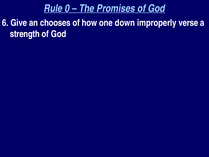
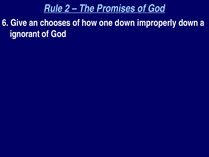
0: 0 -> 2
improperly verse: verse -> down
strength: strength -> ignorant
